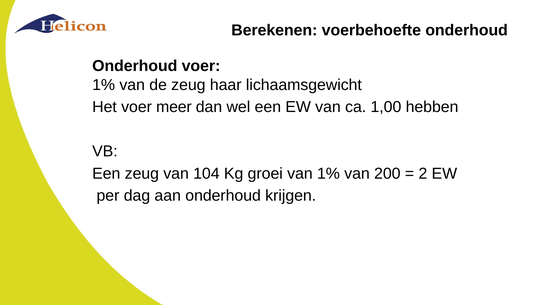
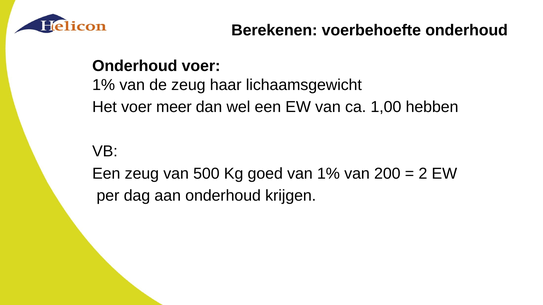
104: 104 -> 500
groei: groei -> goed
